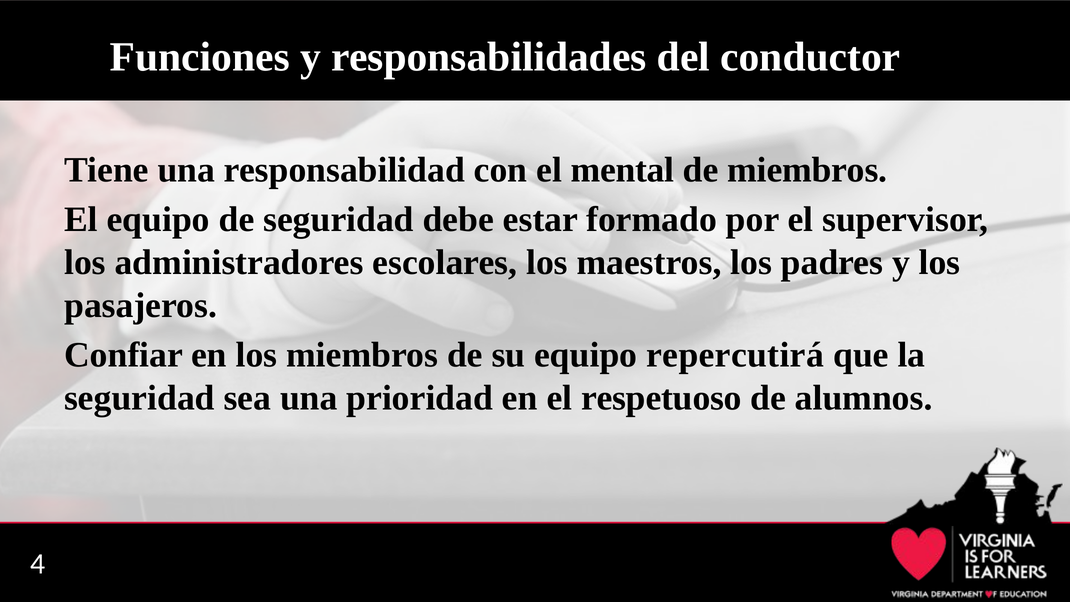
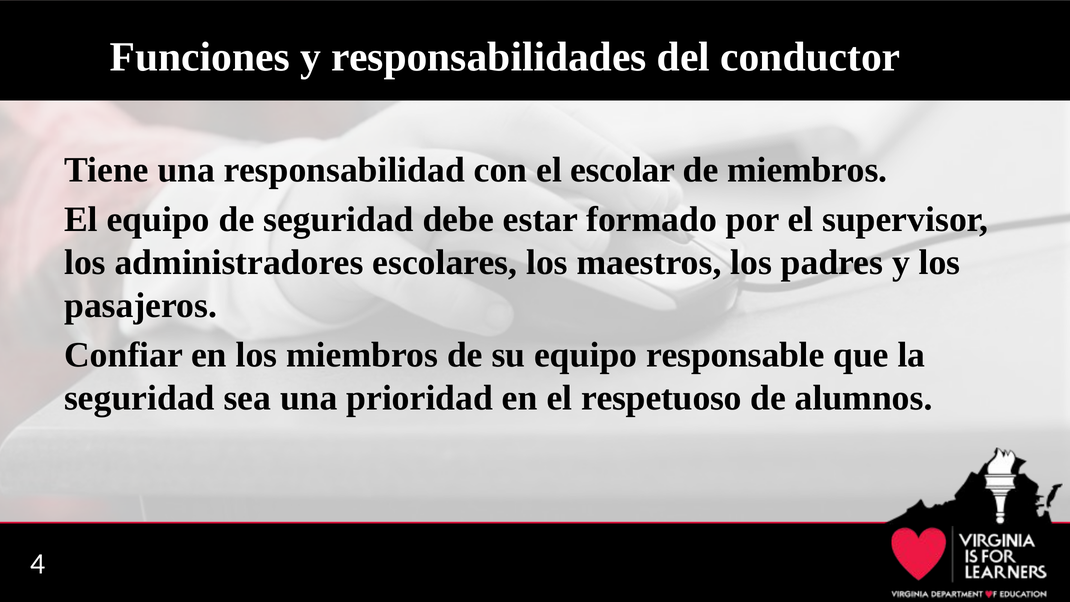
mental: mental -> escolar
repercutirá: repercutirá -> responsable
